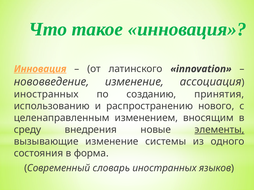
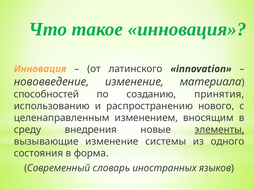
Инновация at (40, 69) underline: present -> none
ассоциация: ассоциация -> материала
иностранных at (46, 95): иностранных -> способностей
